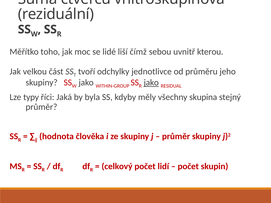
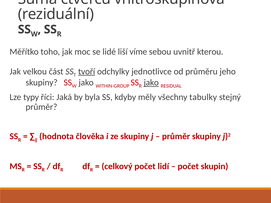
čímž: čímž -> víme
tvoří underline: none -> present
skupina: skupina -> tabulky
